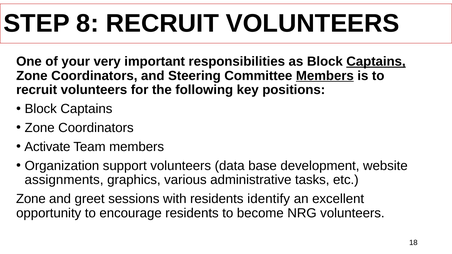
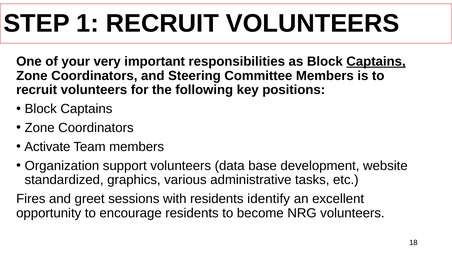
8: 8 -> 1
Members at (325, 76) underline: present -> none
assignments: assignments -> standardized
Zone at (31, 199): Zone -> Fires
